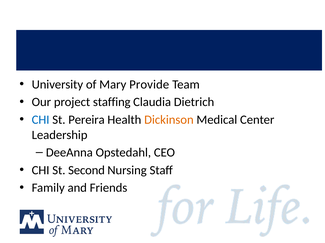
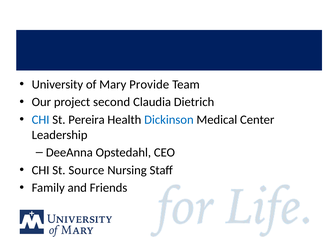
staffing: staffing -> second
Dickinson colour: orange -> blue
Second: Second -> Source
